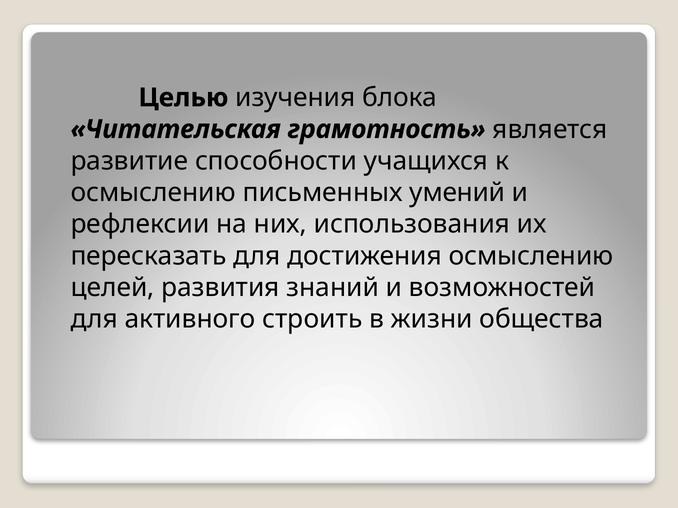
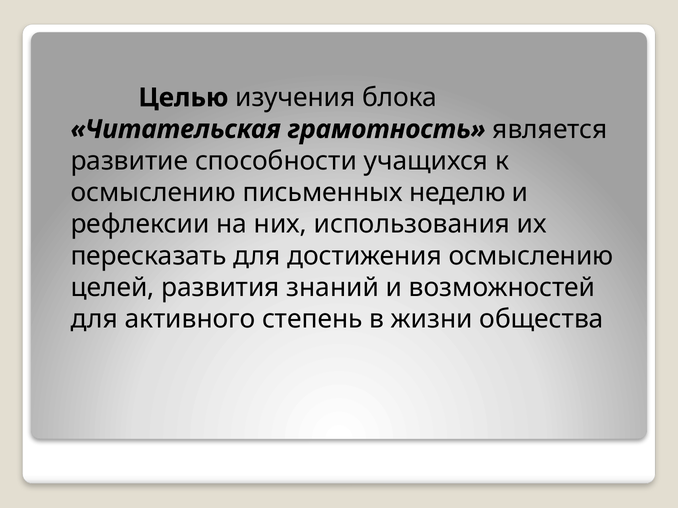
умений: умений -> неделю
строить: строить -> степень
